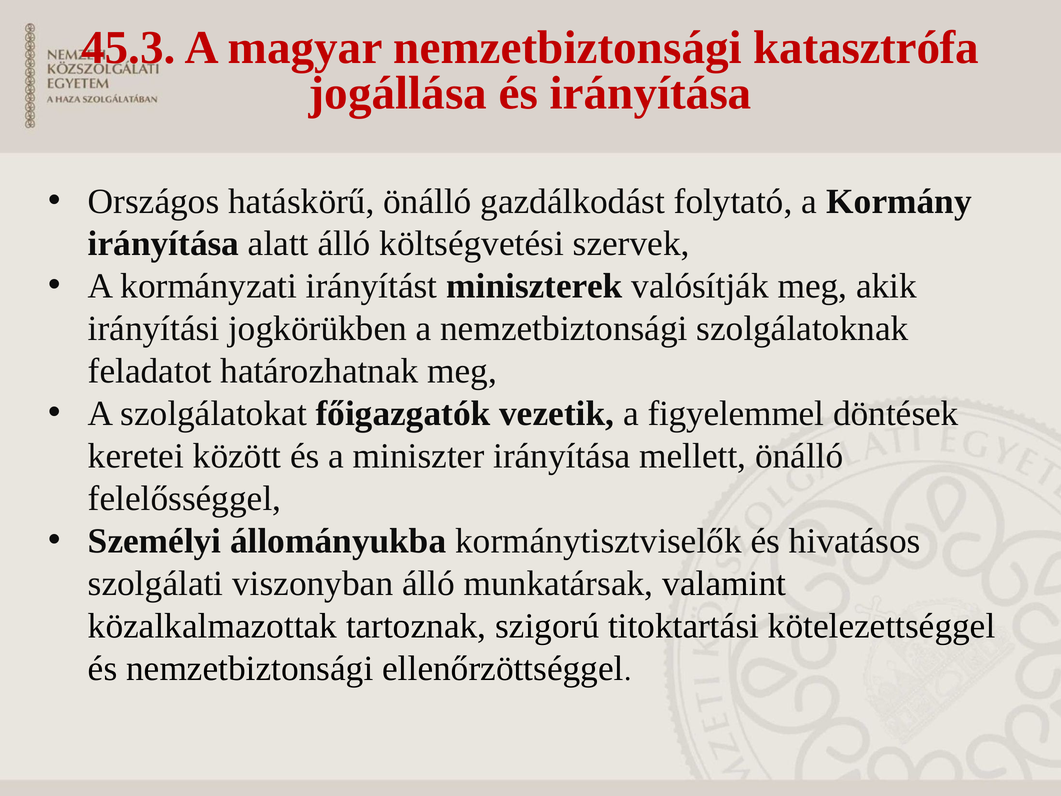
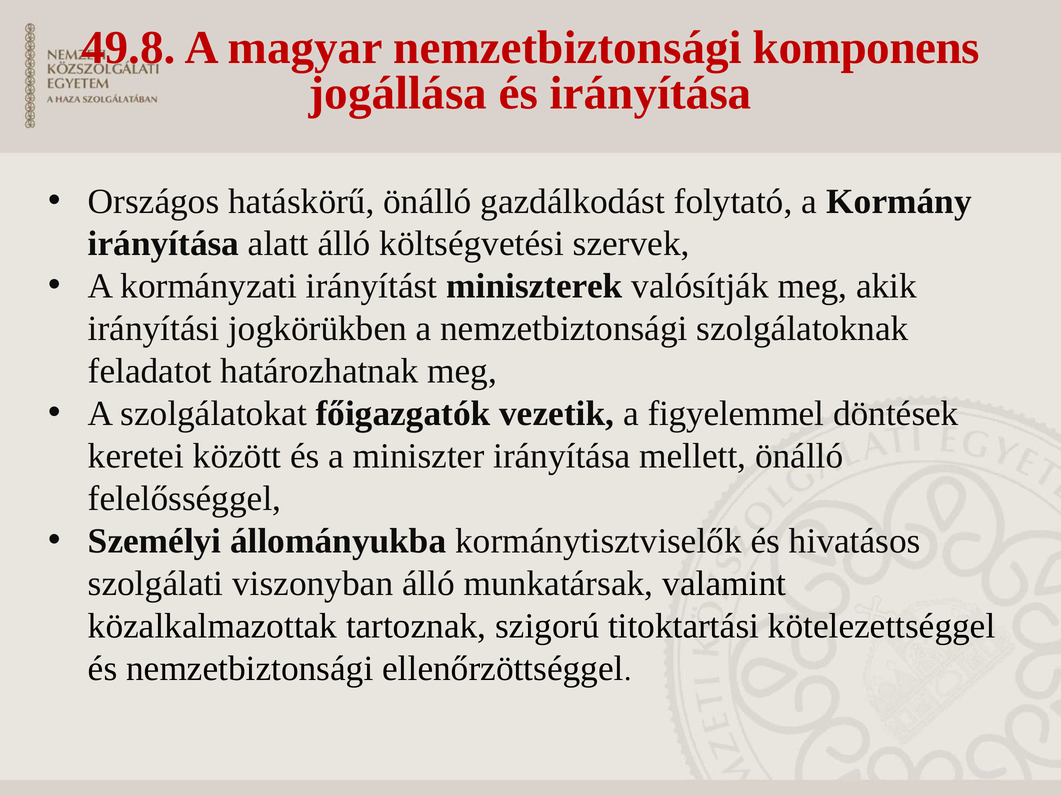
45.3: 45.3 -> 49.8
katasztrófa: katasztrófa -> komponens
